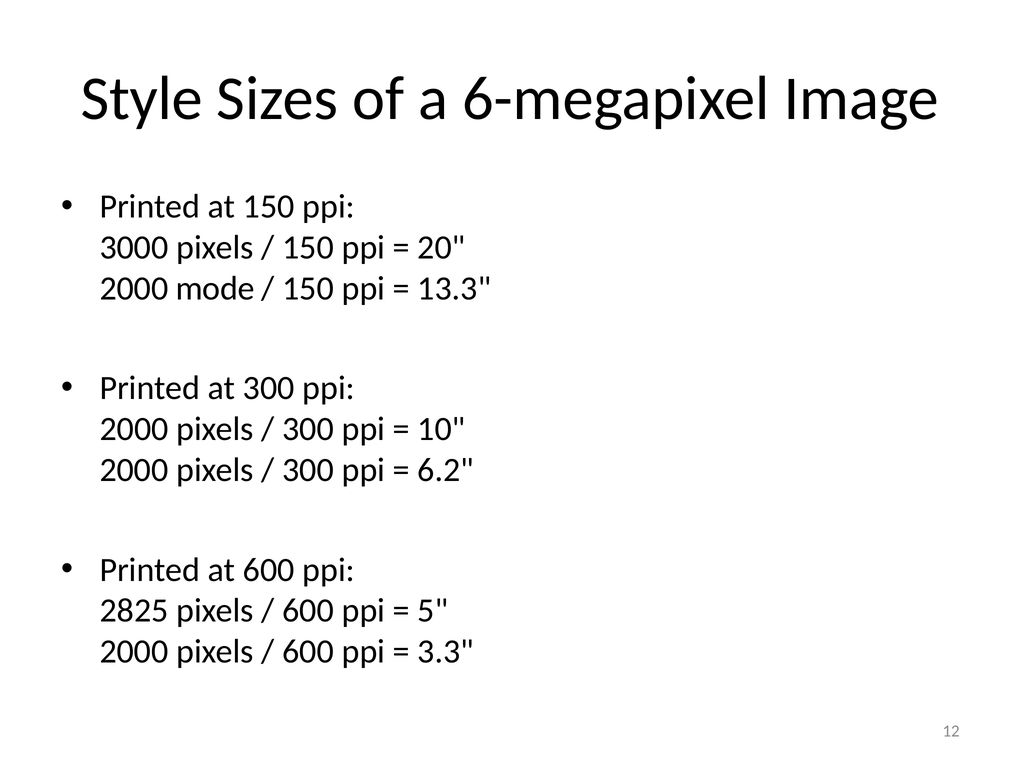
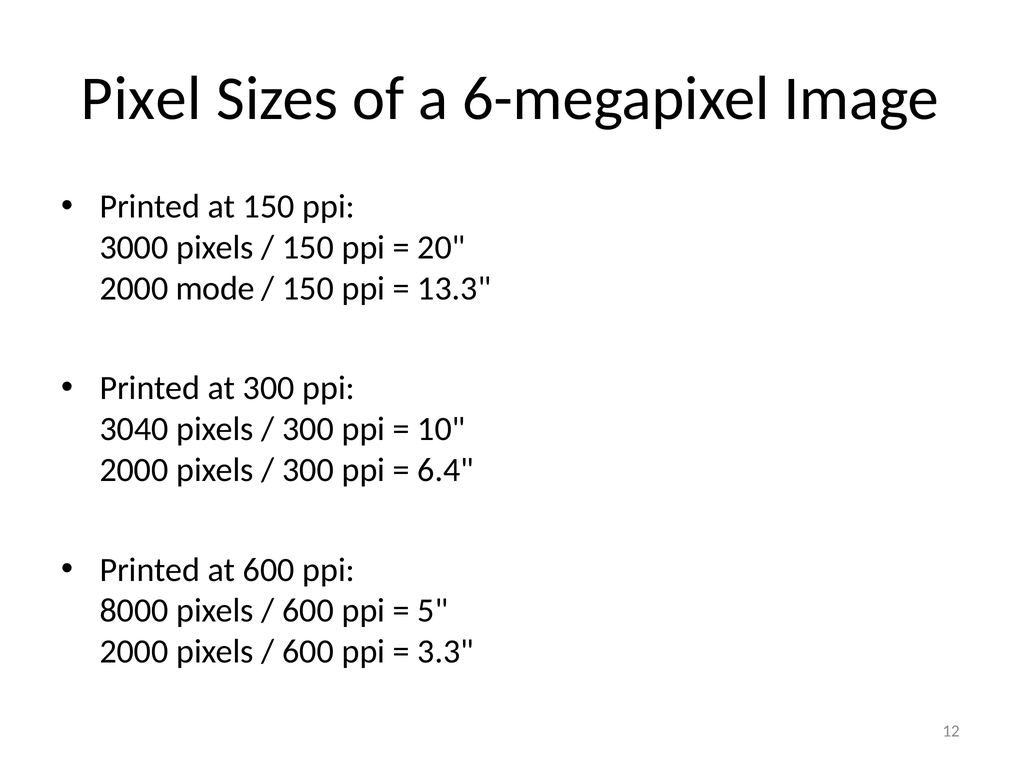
Style: Style -> Pixel
2000 at (134, 429): 2000 -> 3040
6.2: 6.2 -> 6.4
2825: 2825 -> 8000
